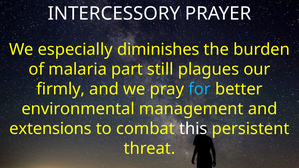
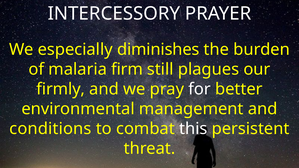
part: part -> firm
for colour: light blue -> white
extensions: extensions -> conditions
